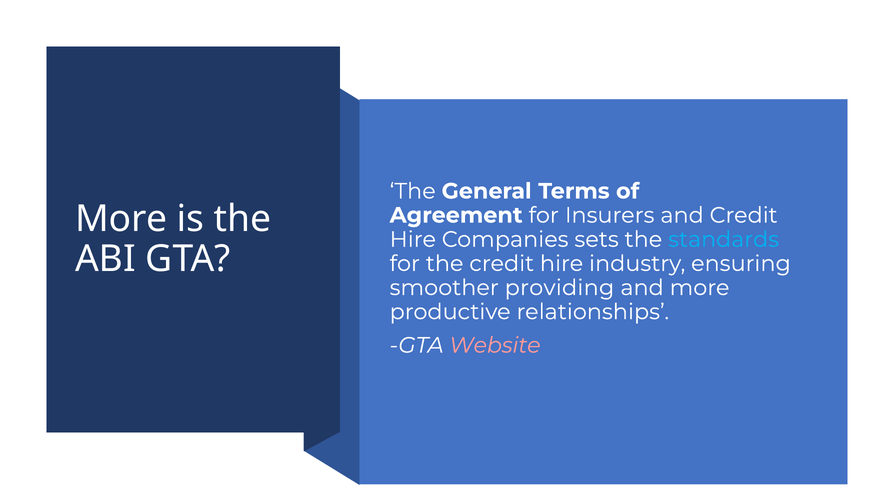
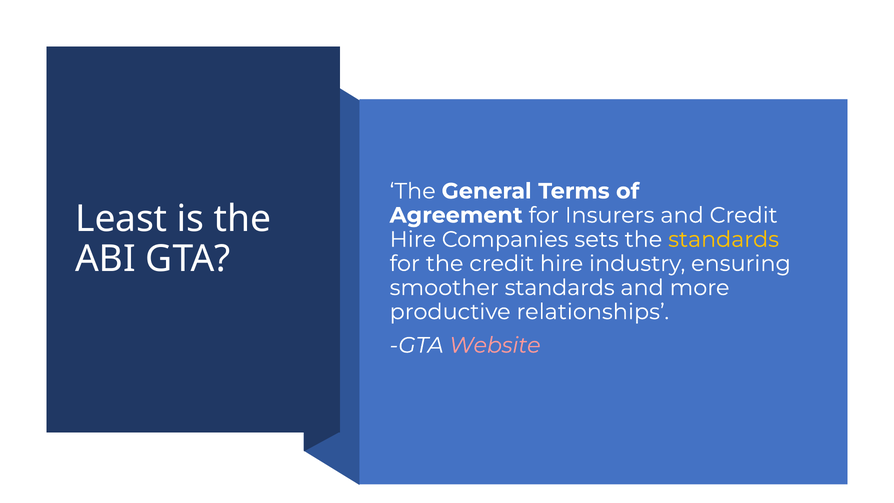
More at (121, 219): More -> Least
standards at (724, 239) colour: light blue -> yellow
smoother providing: providing -> standards
